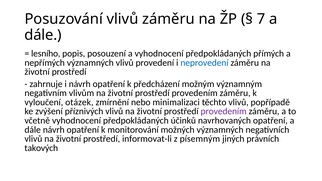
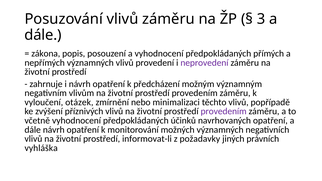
7: 7 -> 3
lesního: lesního -> zákona
neprovedení colour: blue -> purple
písemným: písemným -> požadavky
takových: takových -> vyhláška
